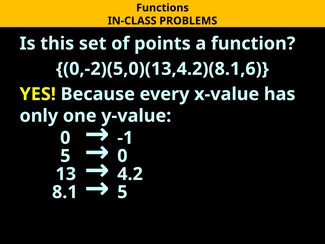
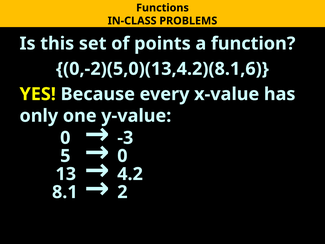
-1: -1 -> -3
5 at (122, 192): 5 -> 2
